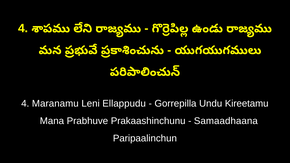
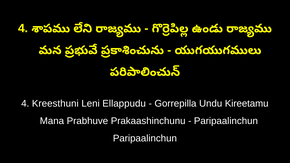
Maranamu: Maranamu -> Kreesthuni
Samaadhaana at (226, 121): Samaadhaana -> Paripaalinchun
